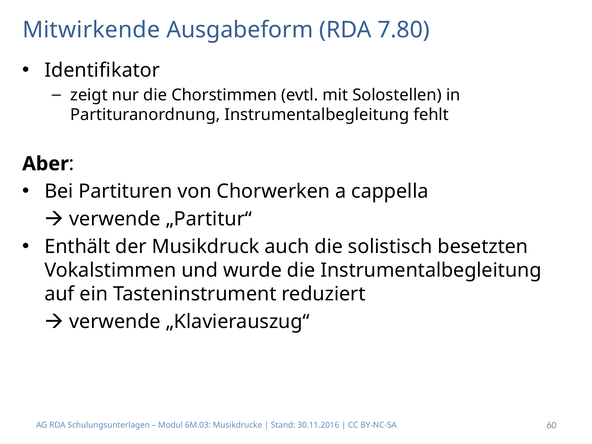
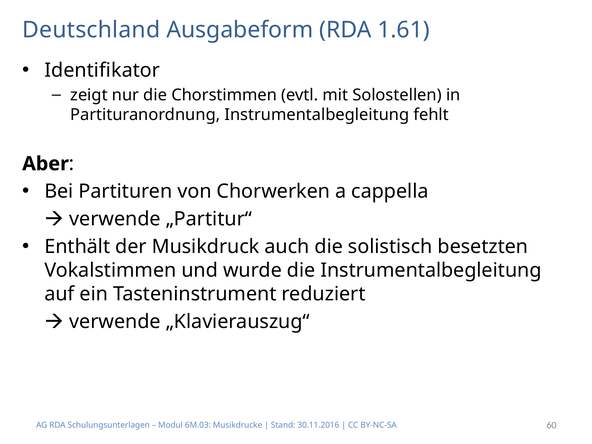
Mitwirkende: Mitwirkende -> Deutschland
7.80: 7.80 -> 1.61
